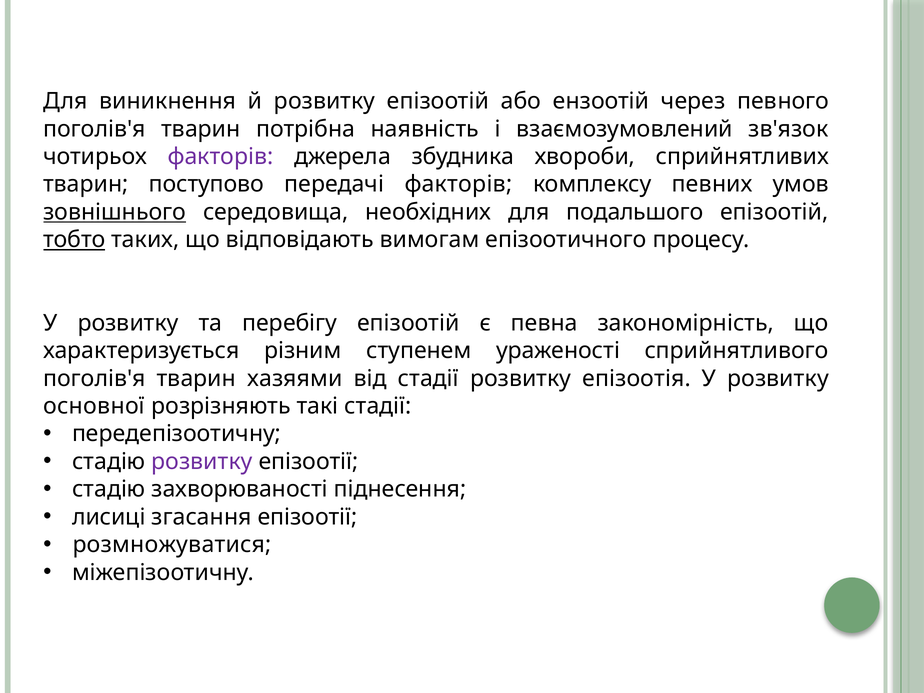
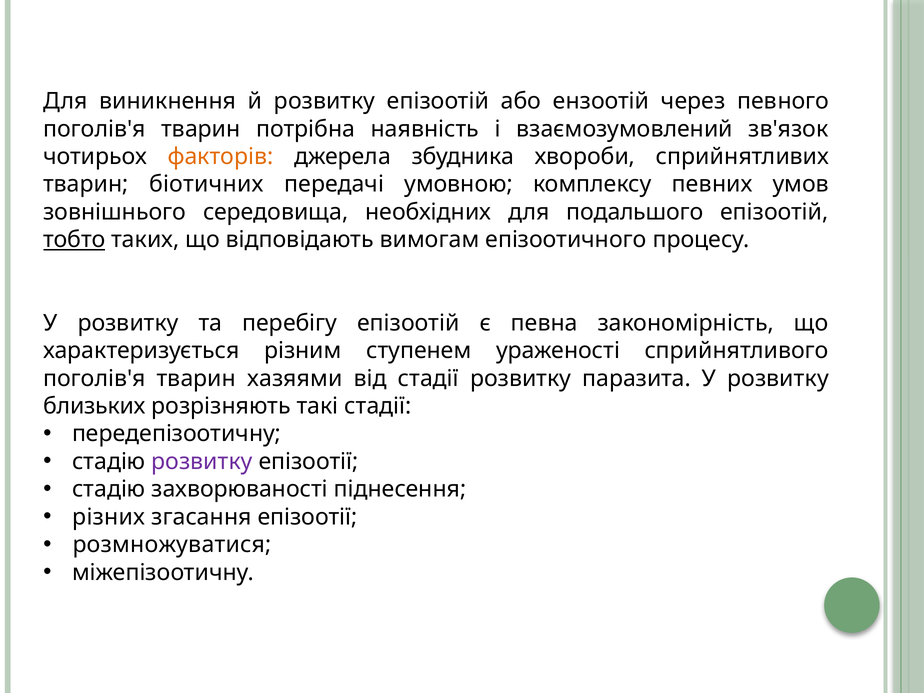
факторів at (220, 157) colour: purple -> orange
поступово: поступово -> біотичних
передачі факторів: факторів -> умовною
зовнішнього underline: present -> none
епізоотія: епізоотія -> паразита
основної: основної -> близьких
лисиці: лисиці -> різних
